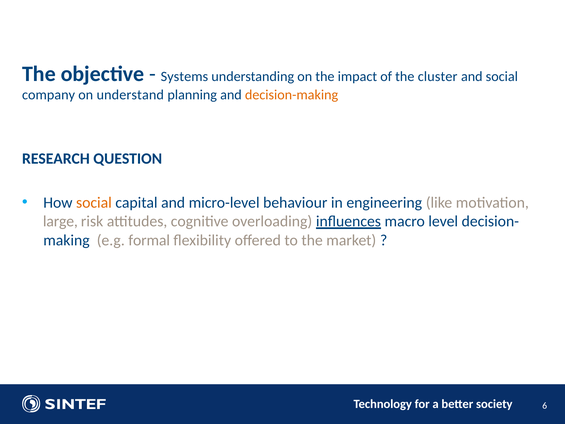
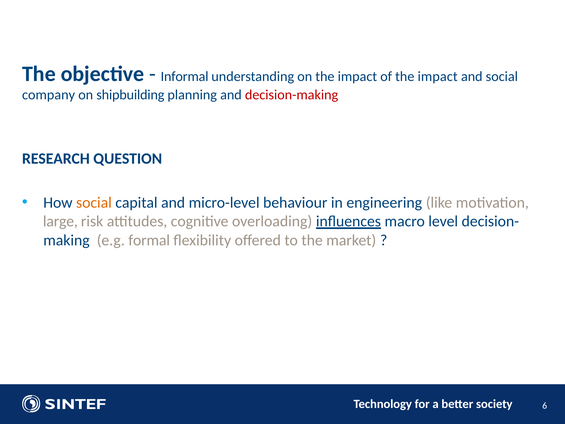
Systems: Systems -> Informal
of the cluster: cluster -> impact
understand: understand -> shipbuilding
decision-making colour: orange -> red
